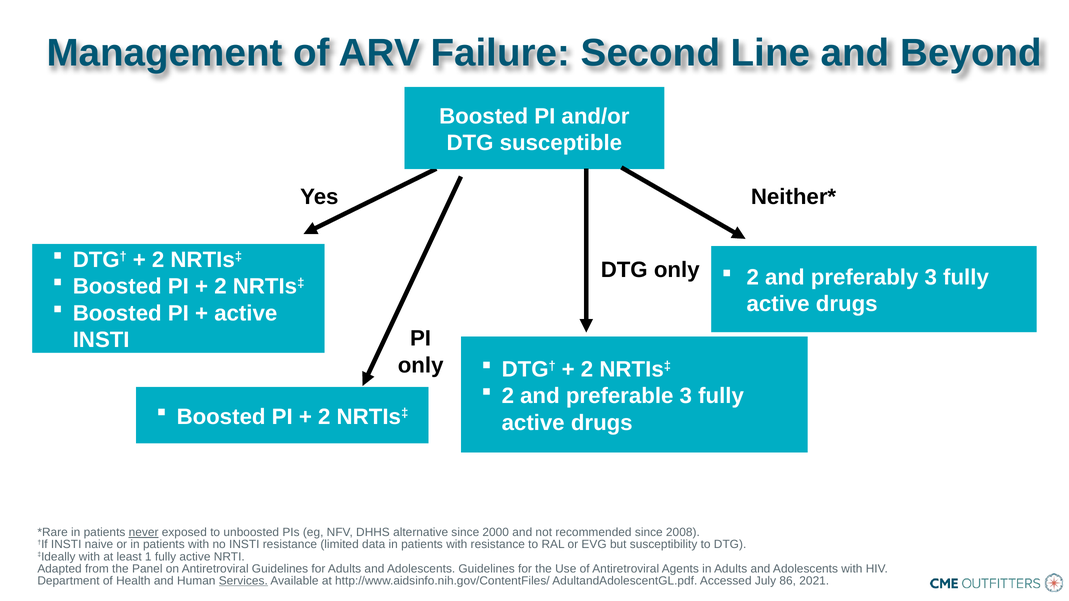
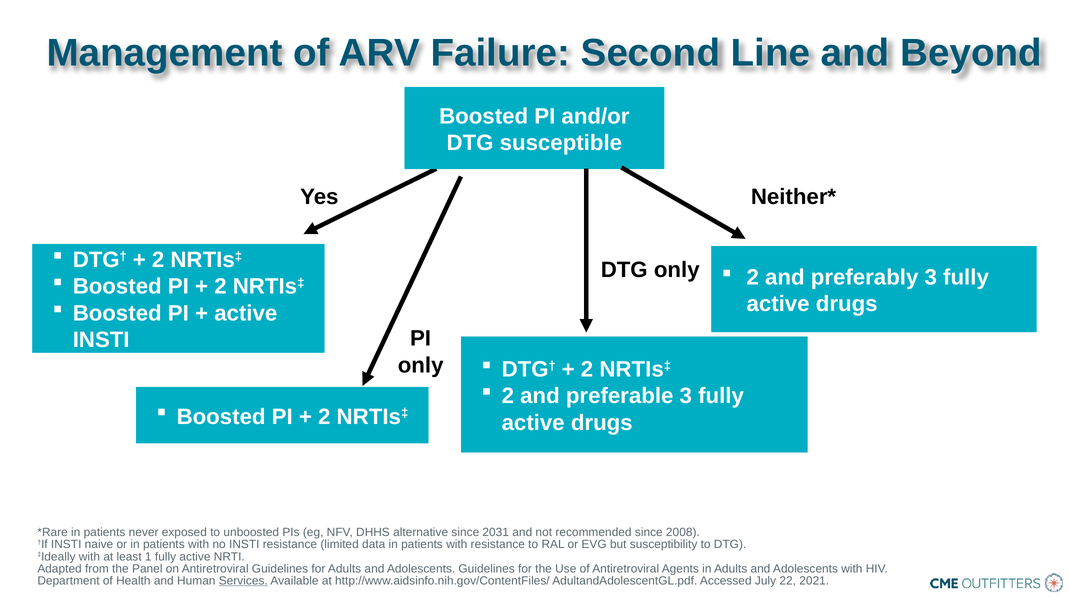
never underline: present -> none
2000: 2000 -> 2031
86: 86 -> 22
